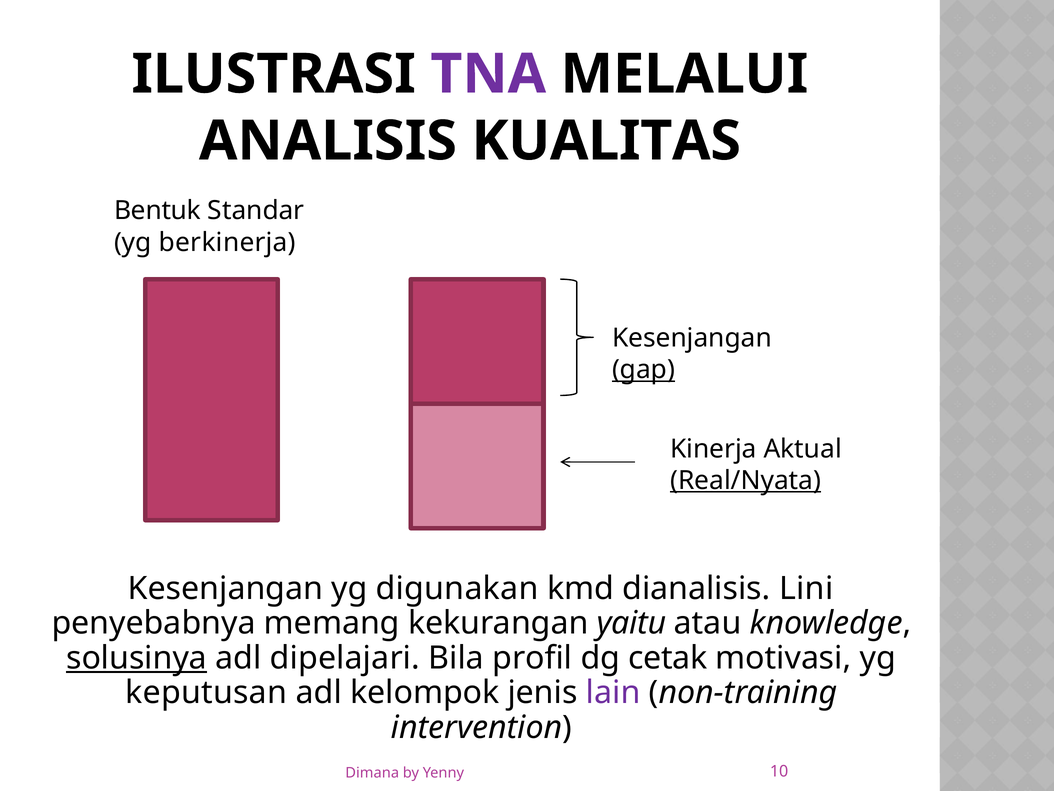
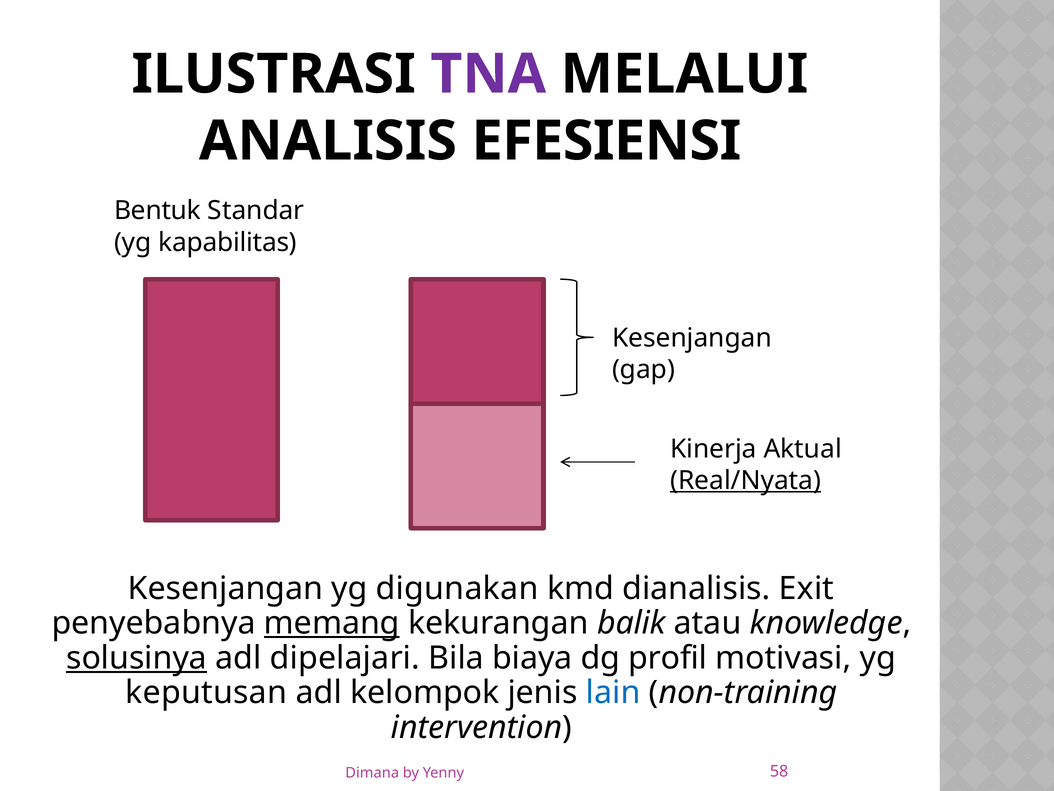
KUALITAS: KUALITAS -> EFESIENSI
berkinerja: berkinerja -> kapabilitas
gap underline: present -> none
Lini: Lini -> Exit
memang underline: none -> present
yaitu: yaitu -> balik
profil: profil -> biaya
cetak: cetak -> profil
lain colour: purple -> blue
10: 10 -> 58
